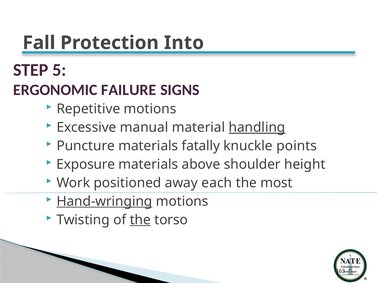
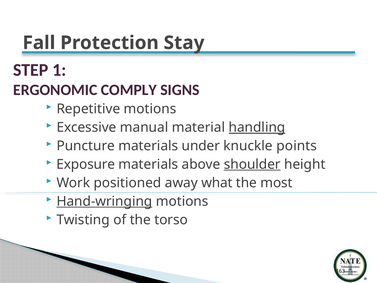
Into: Into -> Stay
5: 5 -> 1
FAILURE: FAILURE -> COMPLY
fatally: fatally -> under
shoulder underline: none -> present
each: each -> what
the at (140, 220) underline: present -> none
